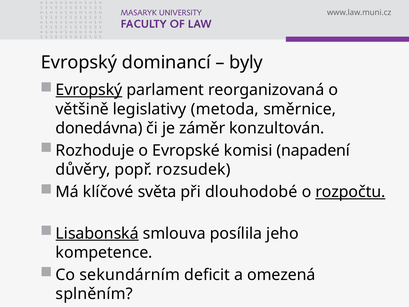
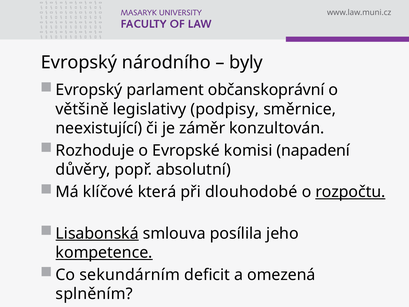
dominancí: dominancí -> národního
Evropský at (89, 90) underline: present -> none
reorganizovaná: reorganizovaná -> občanskoprávní
metoda: metoda -> podpisy
donedávna: donedávna -> neexistující
rozsudek: rozsudek -> absolutní
světa: světa -> která
kompetence underline: none -> present
